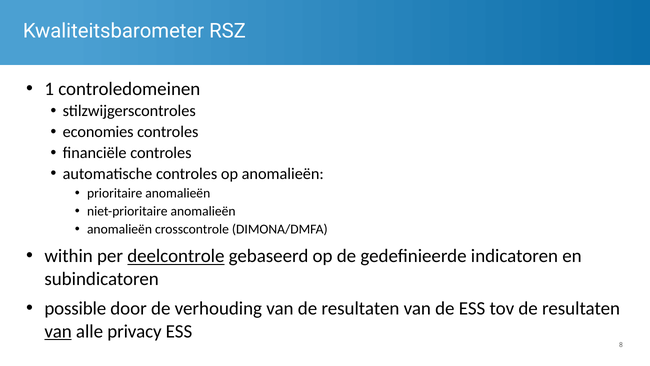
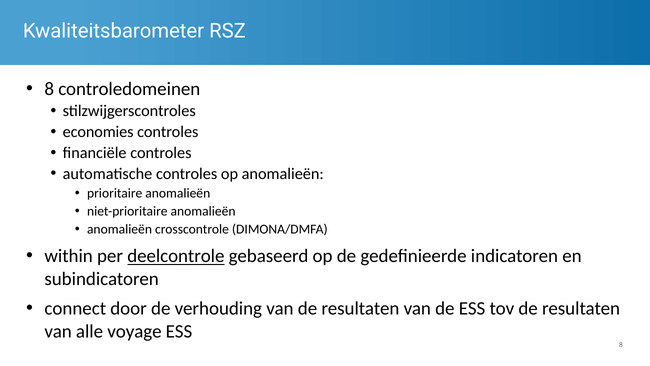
1 at (49, 89): 1 -> 8
possible: possible -> connect
van at (58, 331) underline: present -> none
privacy: privacy -> voyage
